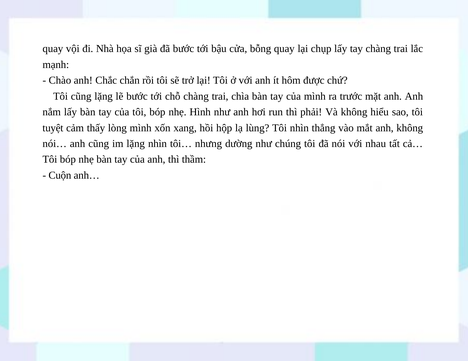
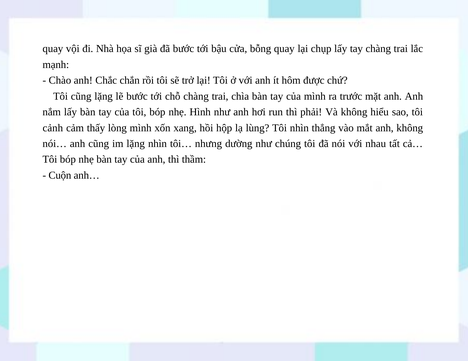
tuyệt: tuyệt -> cảnh
